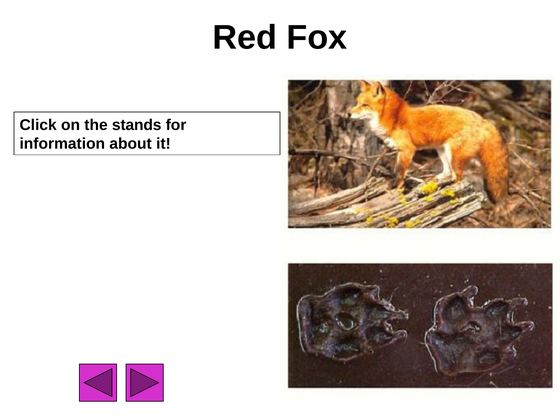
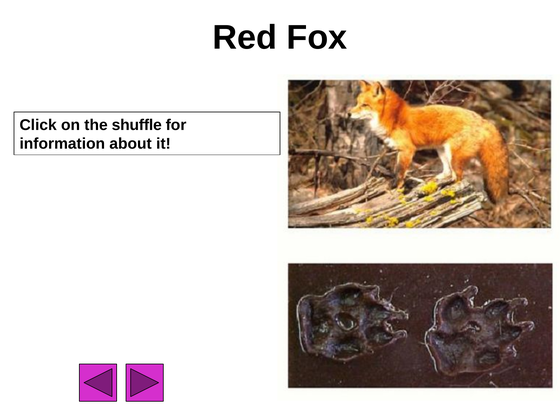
stands: stands -> shuffle
